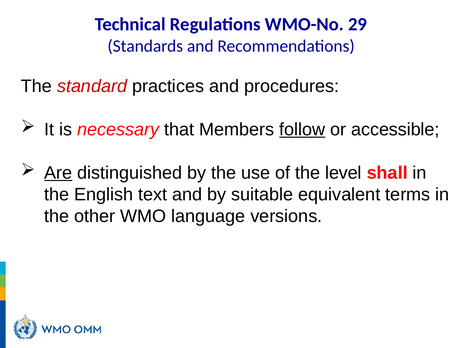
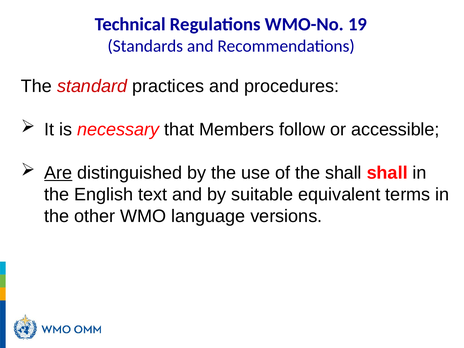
29: 29 -> 19
follow underline: present -> none
the level: level -> shall
